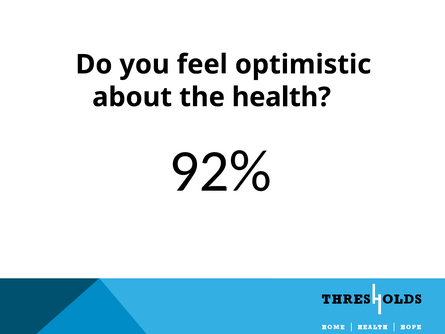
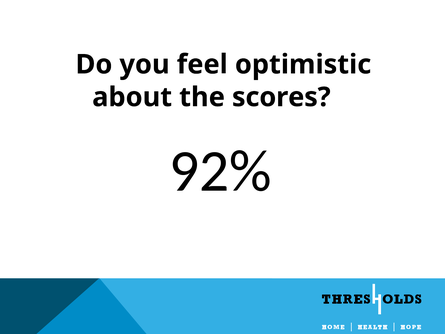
health: health -> scores
